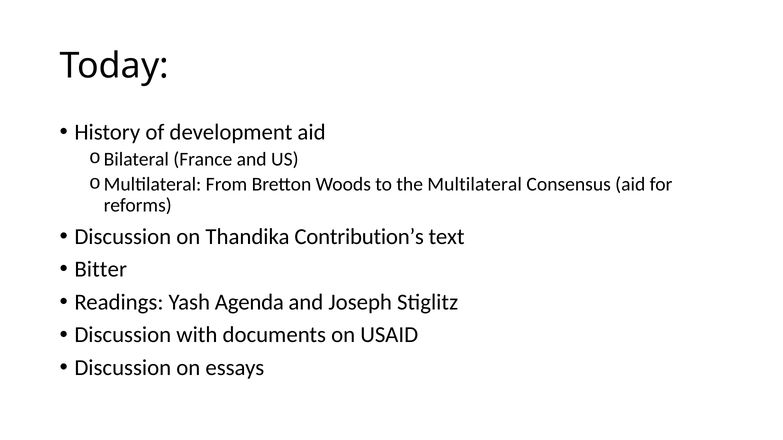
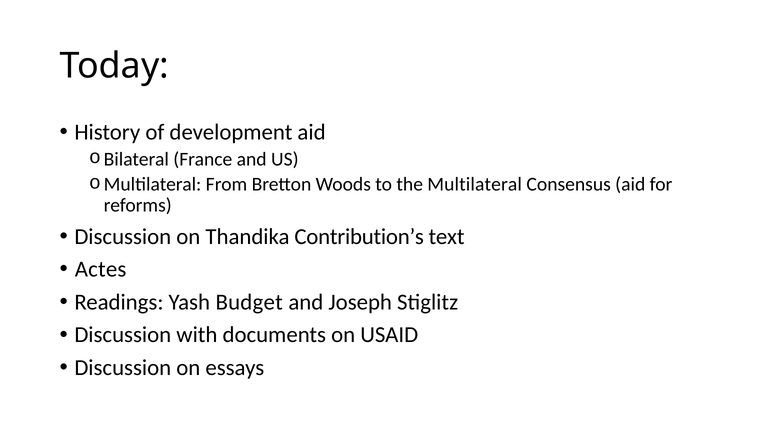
Bitter: Bitter -> Actes
Agenda: Agenda -> Budget
